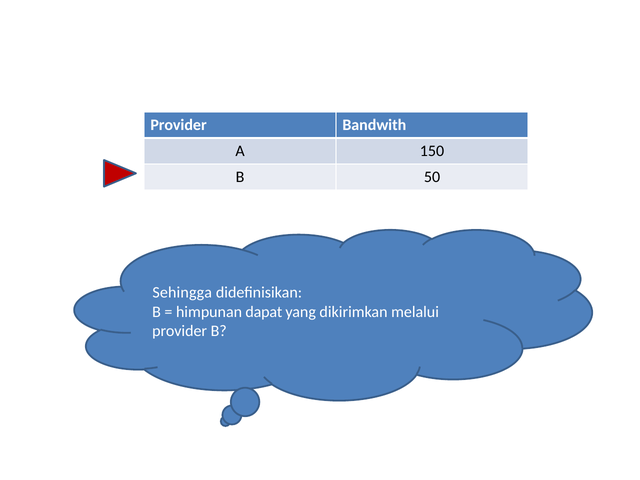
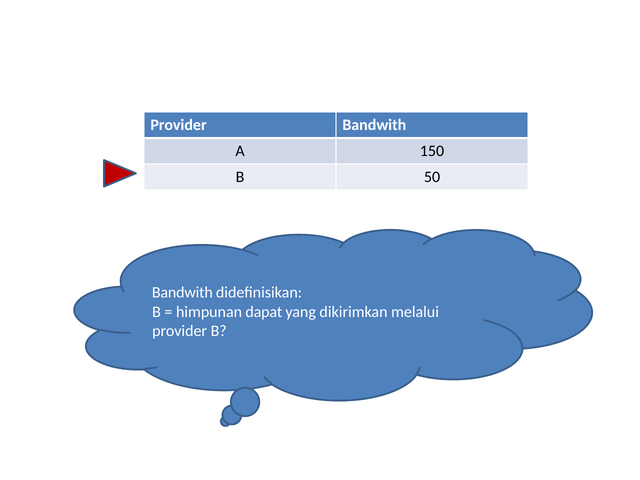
Sehingga at (182, 293): Sehingga -> Bandwith
